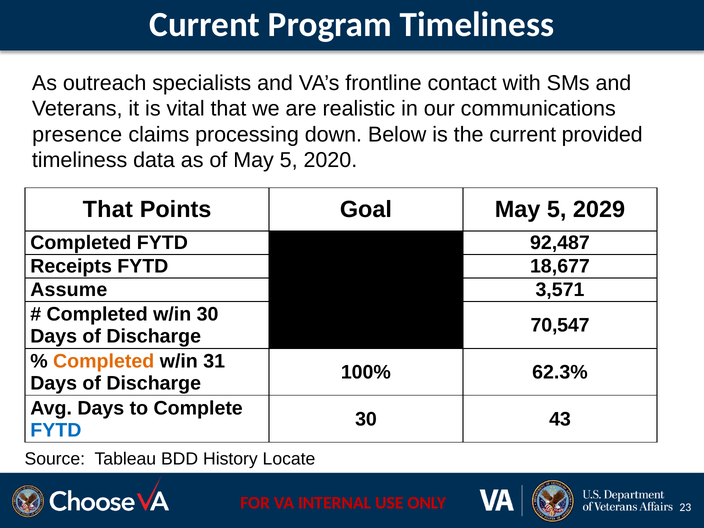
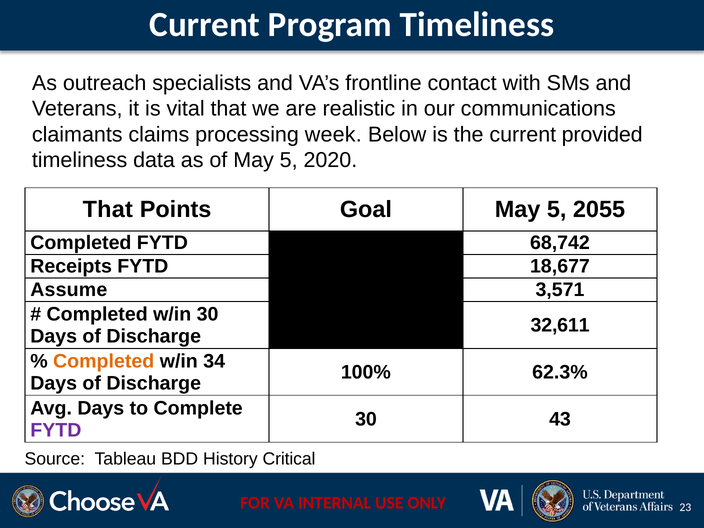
presence: presence -> claimants
down: down -> week
2029: 2029 -> 2055
92,487: 92,487 -> 68,742
70,547: 70,547 -> 32,611
31: 31 -> 34
FYTD at (56, 430) colour: blue -> purple
Locate: Locate -> Critical
